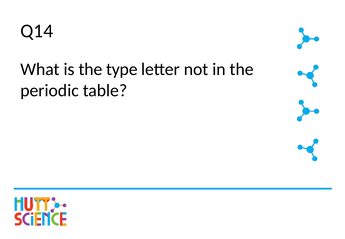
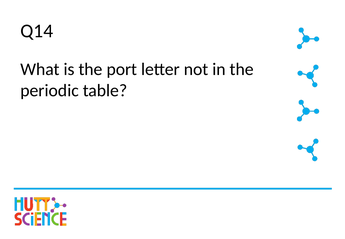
type: type -> port
